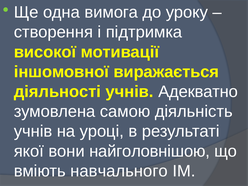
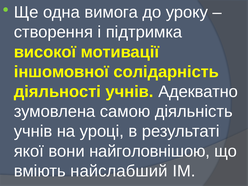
виражається: виражається -> солідарність
навчального: навчального -> найслабший
